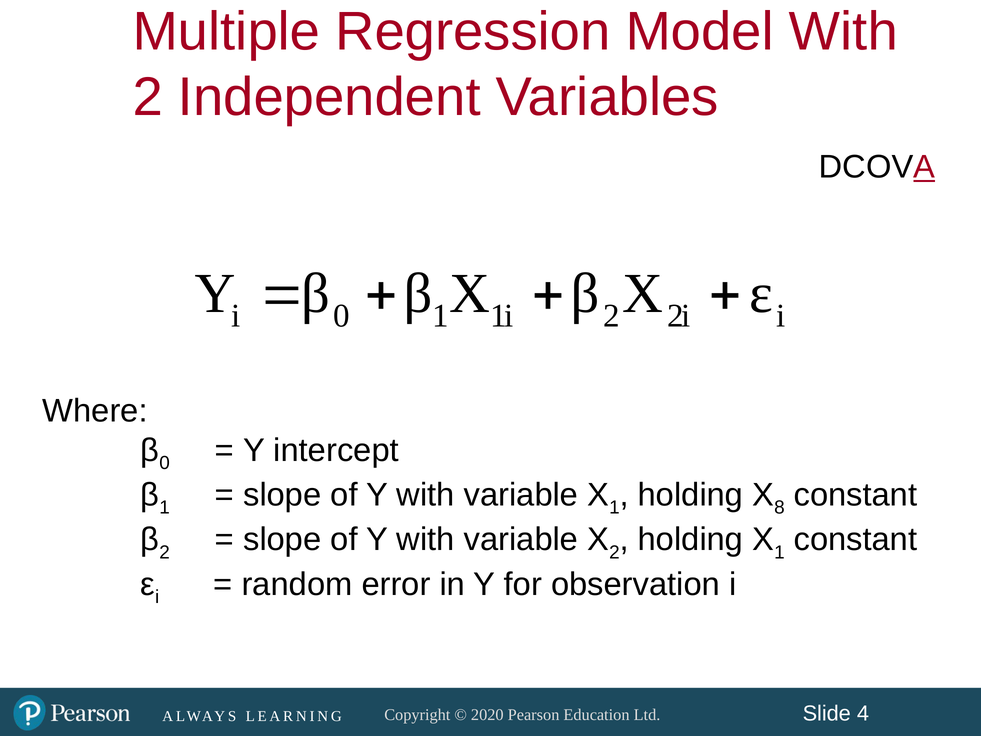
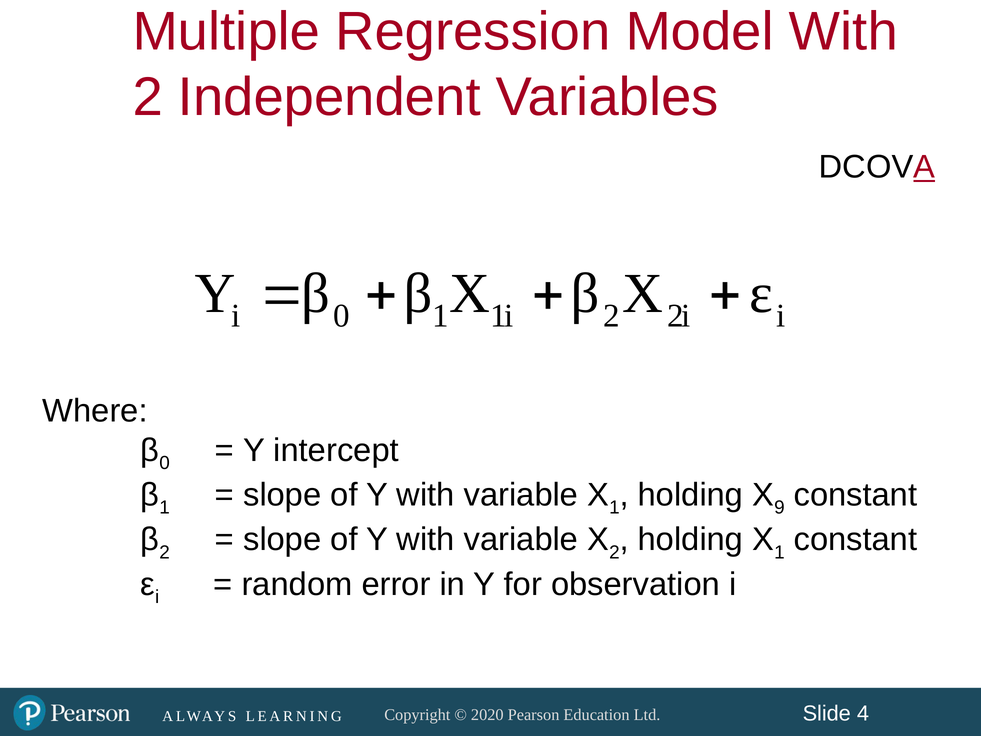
8: 8 -> 9
